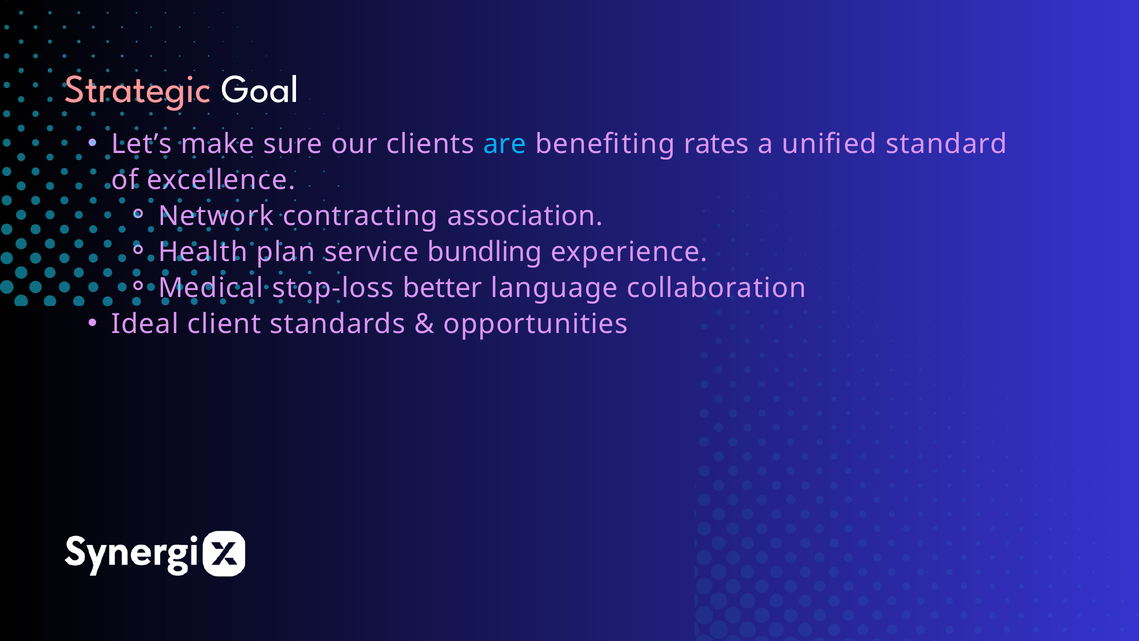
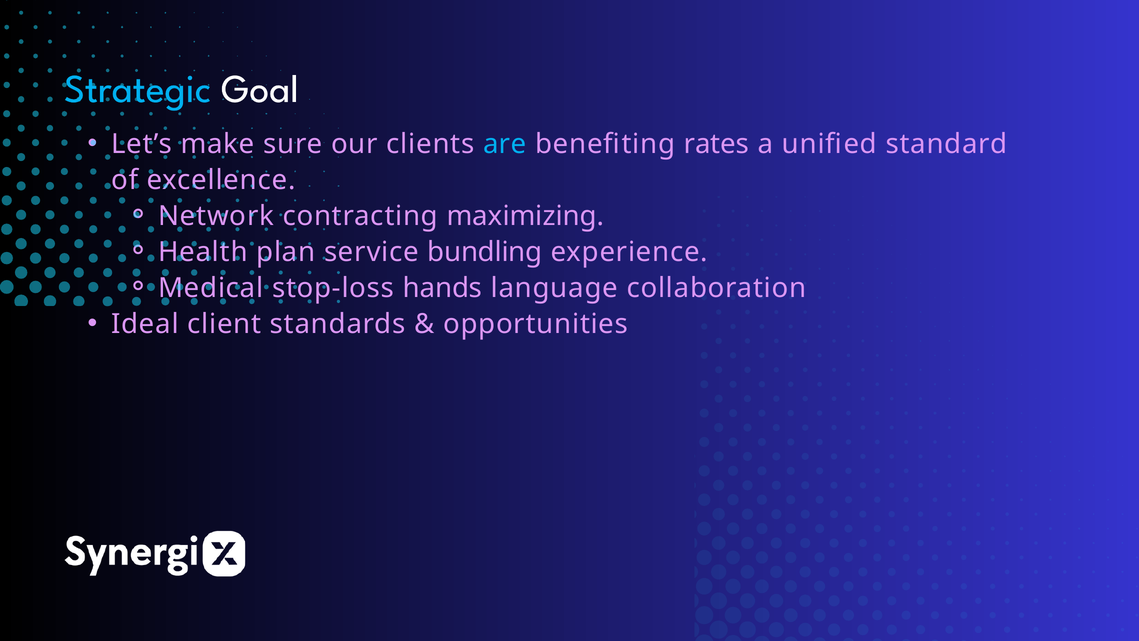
Strategic colour: pink -> light blue
association: association -> maximizing
better: better -> hands
